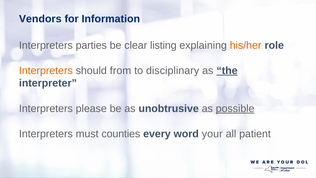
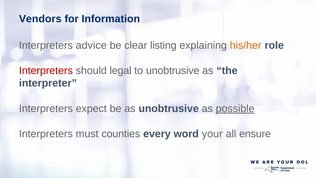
parties: parties -> advice
Interpreters at (46, 70) colour: orange -> red
from: from -> legal
to disciplinary: disciplinary -> unobtrusive
the underline: present -> none
please: please -> expect
patient: patient -> ensure
